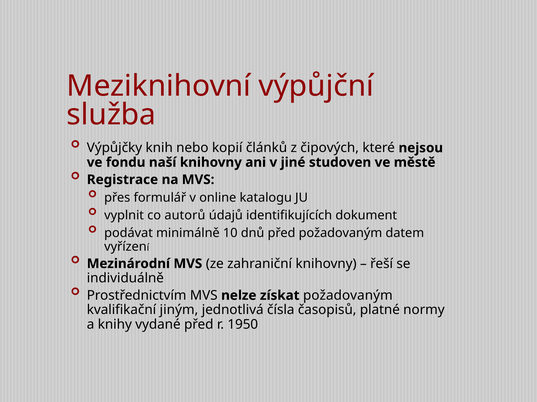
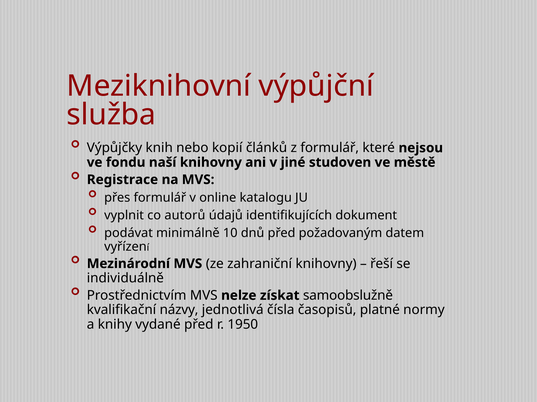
z čipových: čipových -> formulář
získat požadovaným: požadovaným -> samoobslužně
jiným: jiným -> názvy
